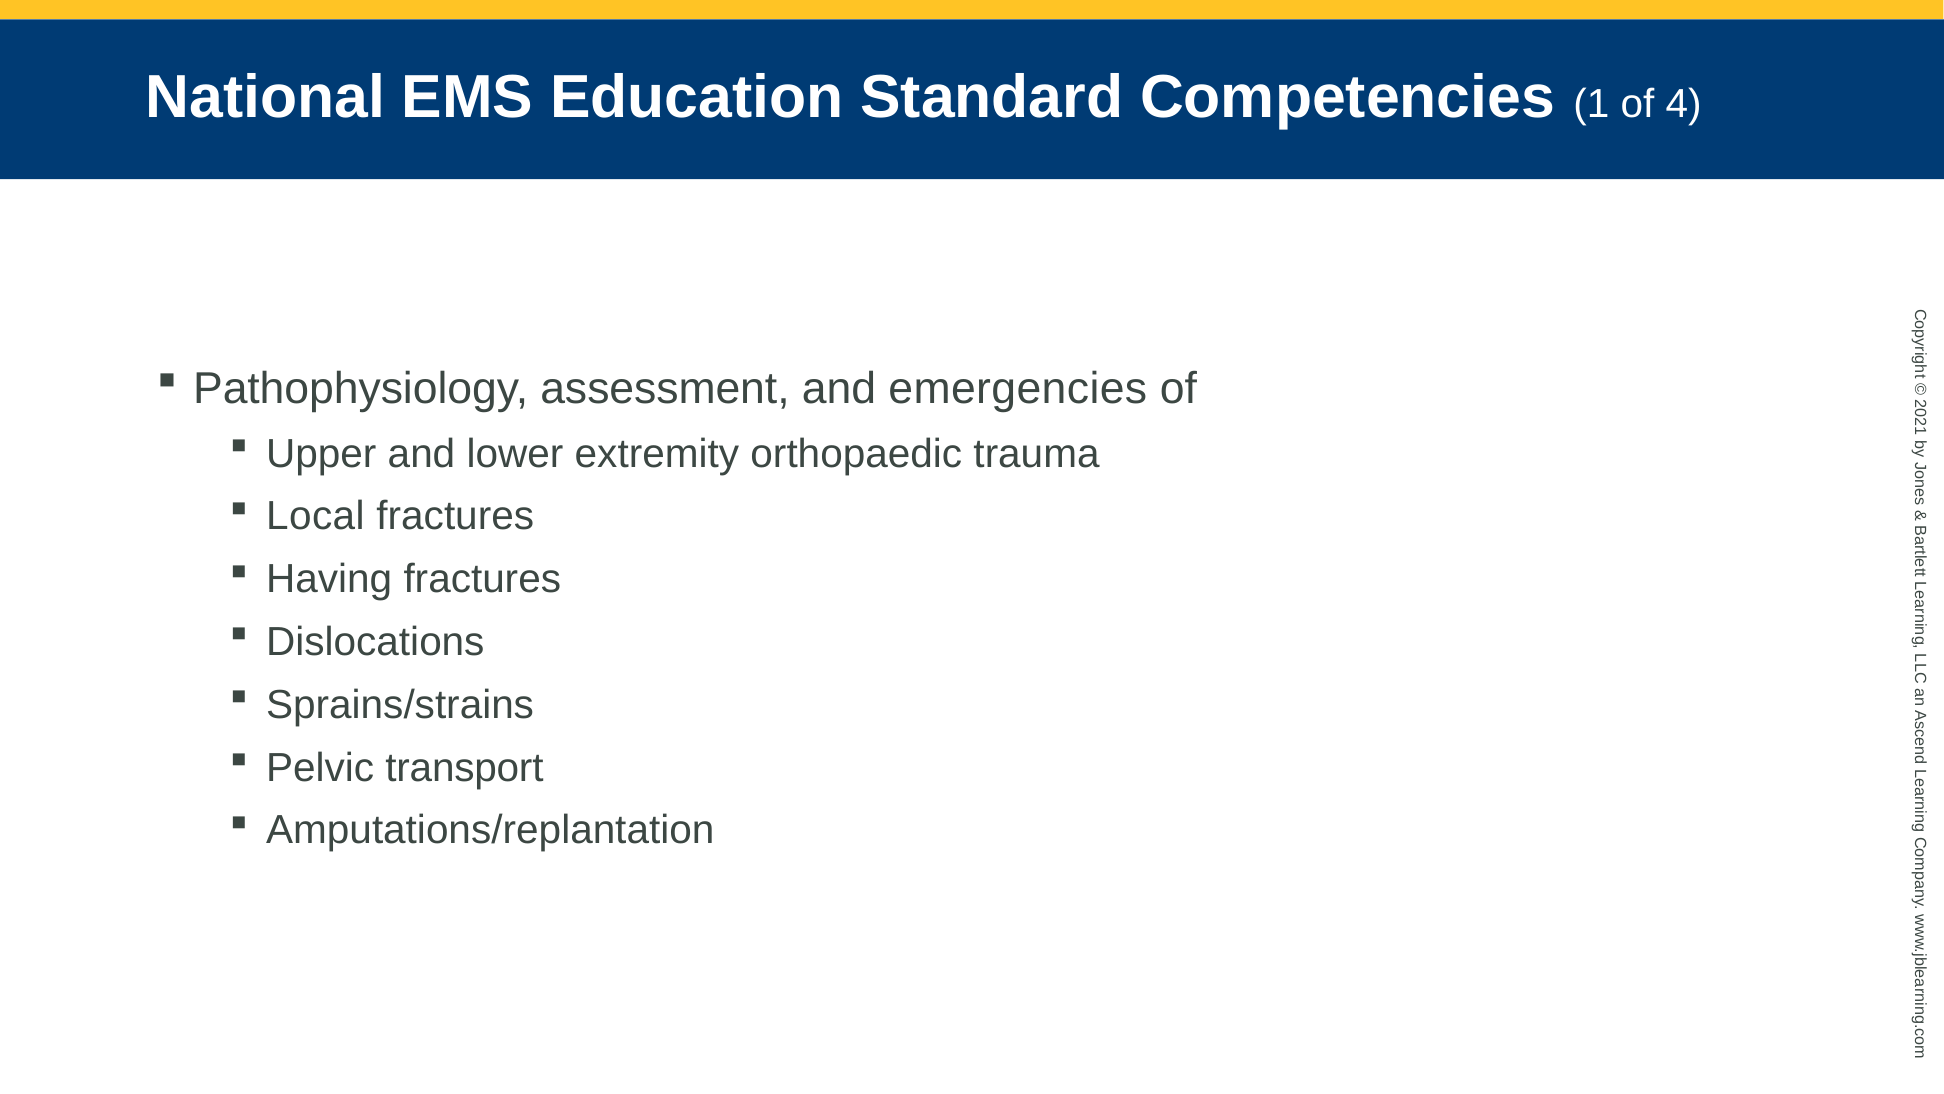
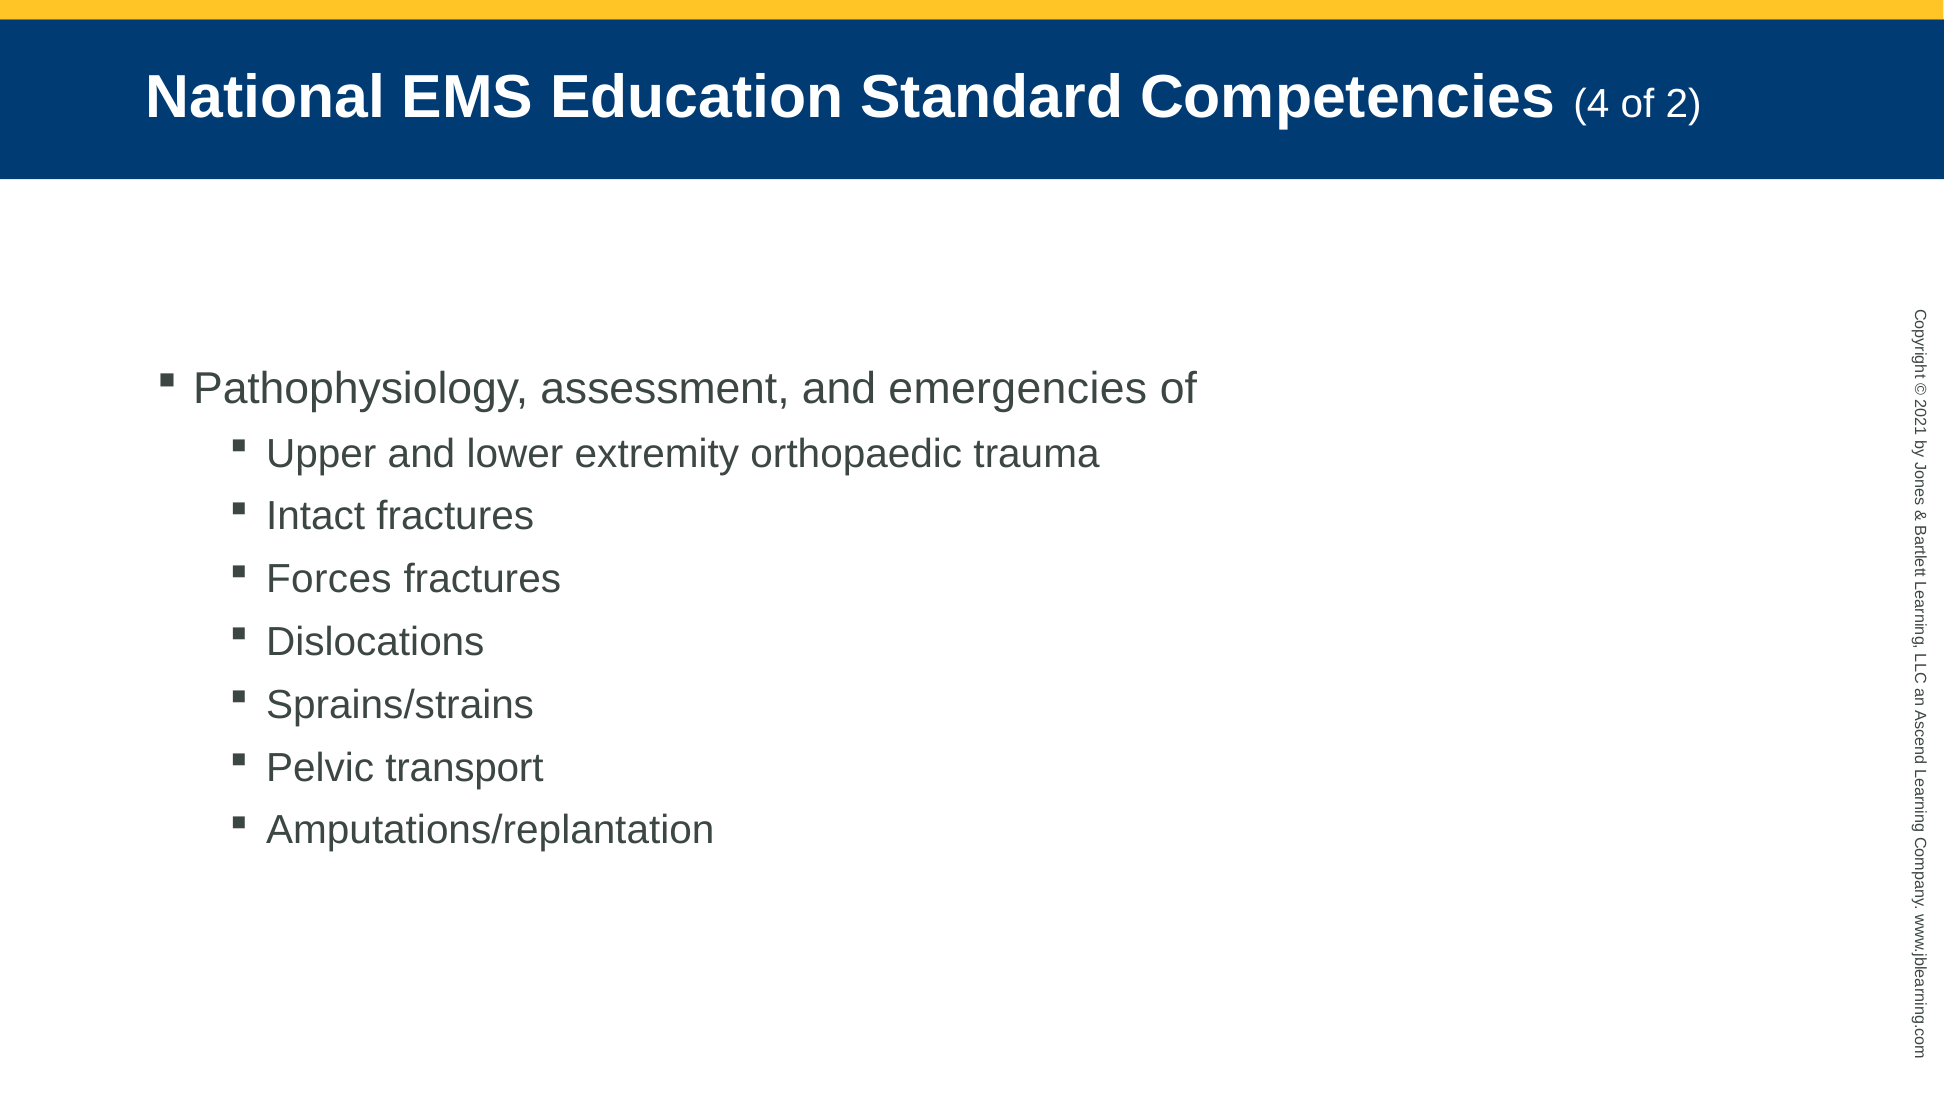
Competencies 1: 1 -> 4
of 4: 4 -> 2
Local: Local -> Intact
Having: Having -> Forces
